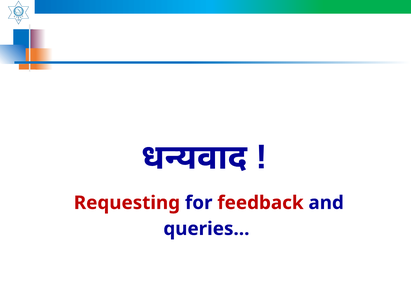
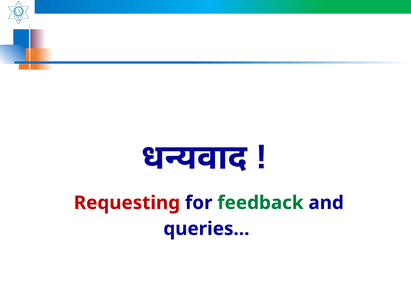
feedback colour: red -> green
